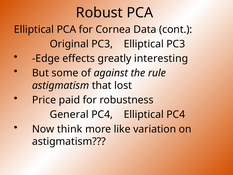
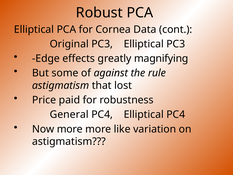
interesting: interesting -> magnifying
Now think: think -> more
